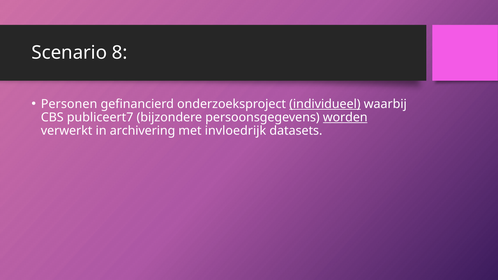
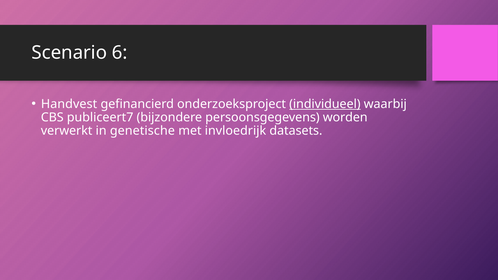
8: 8 -> 6
Personen: Personen -> Handvest
worden underline: present -> none
archivering: archivering -> genetische
